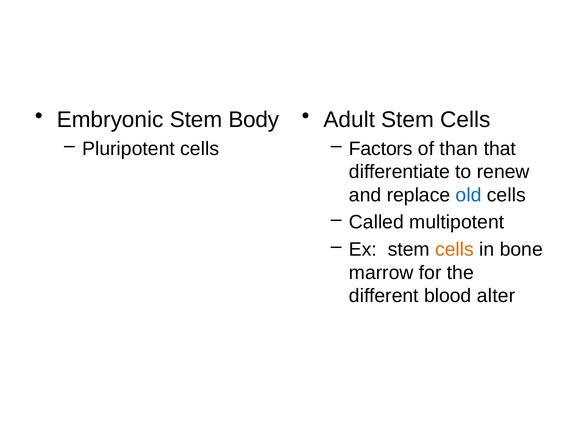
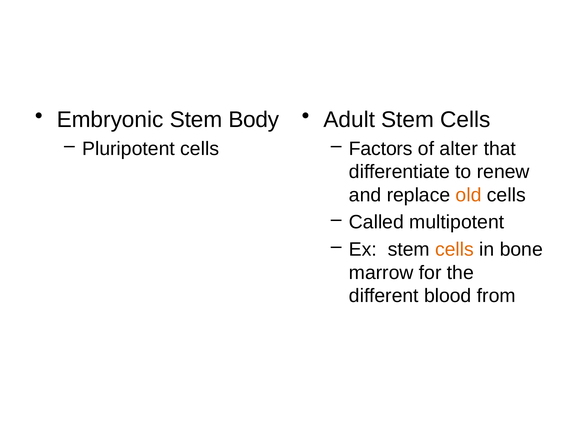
than: than -> alter
old colour: blue -> orange
alter: alter -> from
